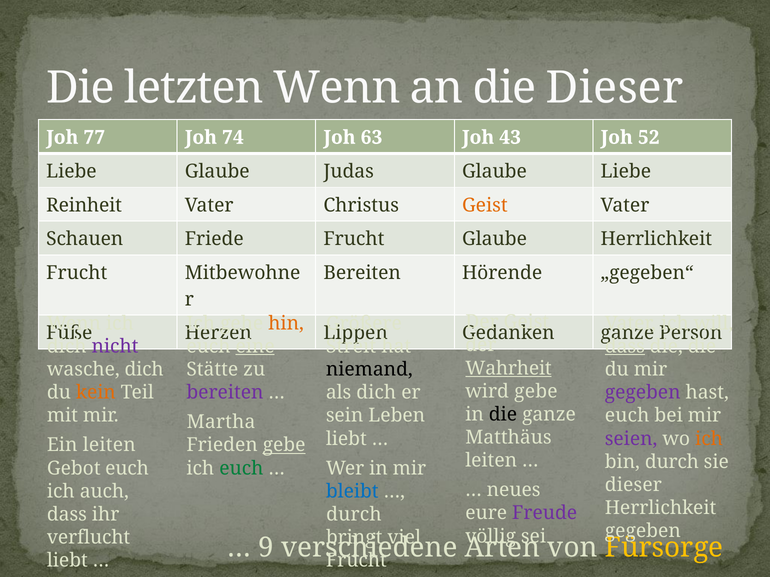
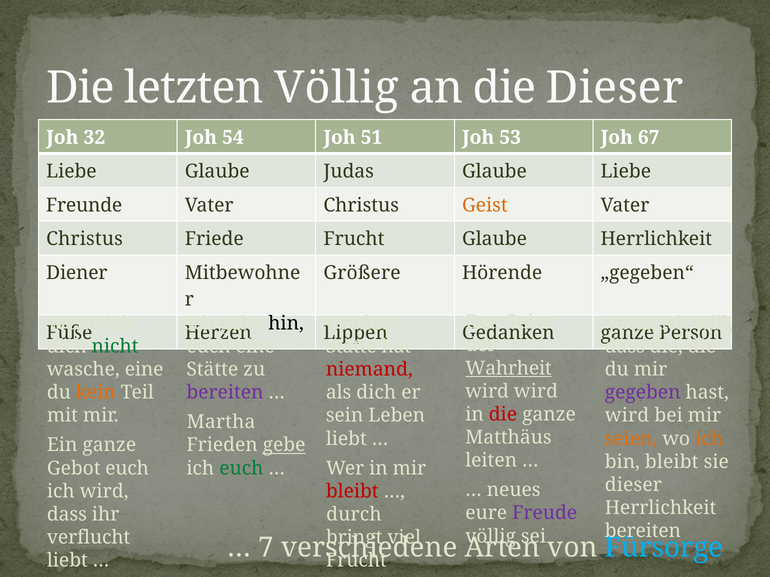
letzten Wenn: Wenn -> Völlig
77: 77 -> 32
74: 74 -> 54
63: 63 -> 51
43: 43 -> 53
52: 52 -> 67
Reinheit: Reinheit -> Freunde
Schauen at (85, 239): Schauen -> Christus
Frucht at (77, 273): Frucht -> Diener
Bereiten at (362, 273): Bereiten -> Größere
hin colour: orange -> black
nicht colour: purple -> green
eine at (255, 347) underline: present -> none
Streit at (351, 347): Streit -> Stätte
dass at (625, 347) underline: present -> none
wasche dich: dich -> eine
niemand colour: black -> red
wird gebe: gebe -> wird
die at (503, 415) colour: black -> red
euch at (627, 416): euch -> wird
seien colour: purple -> orange
Ein leiten: leiten -> ganze
bin durch: durch -> bleibt
ich auch: auch -> wird
bleibt at (352, 492) colour: blue -> red
gegeben at (643, 531): gegeben -> bereiten
9: 9 -> 7
Fürsorge colour: yellow -> light blue
